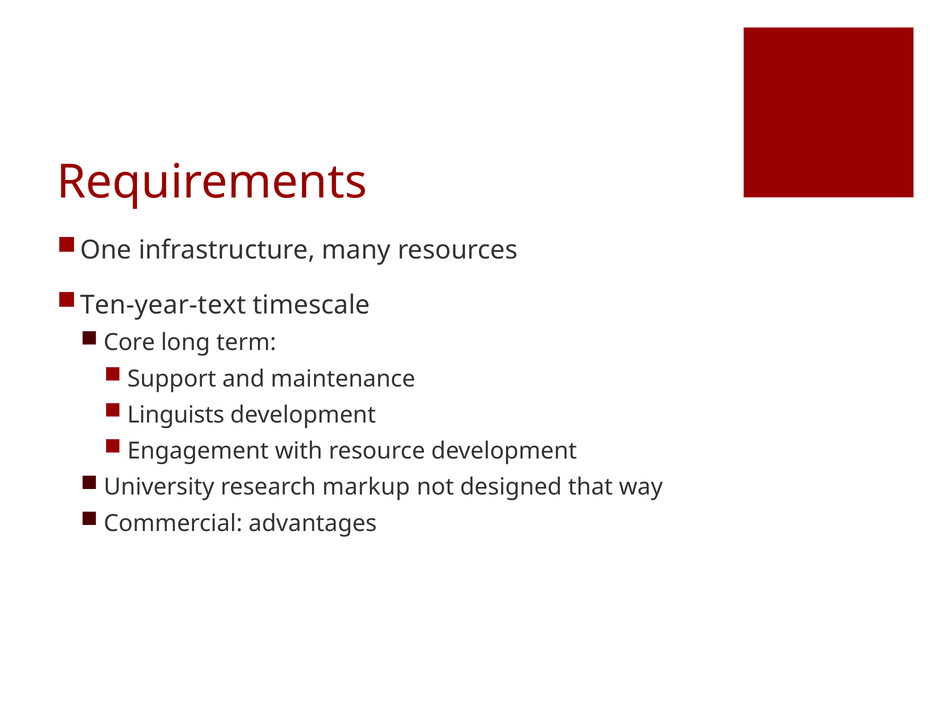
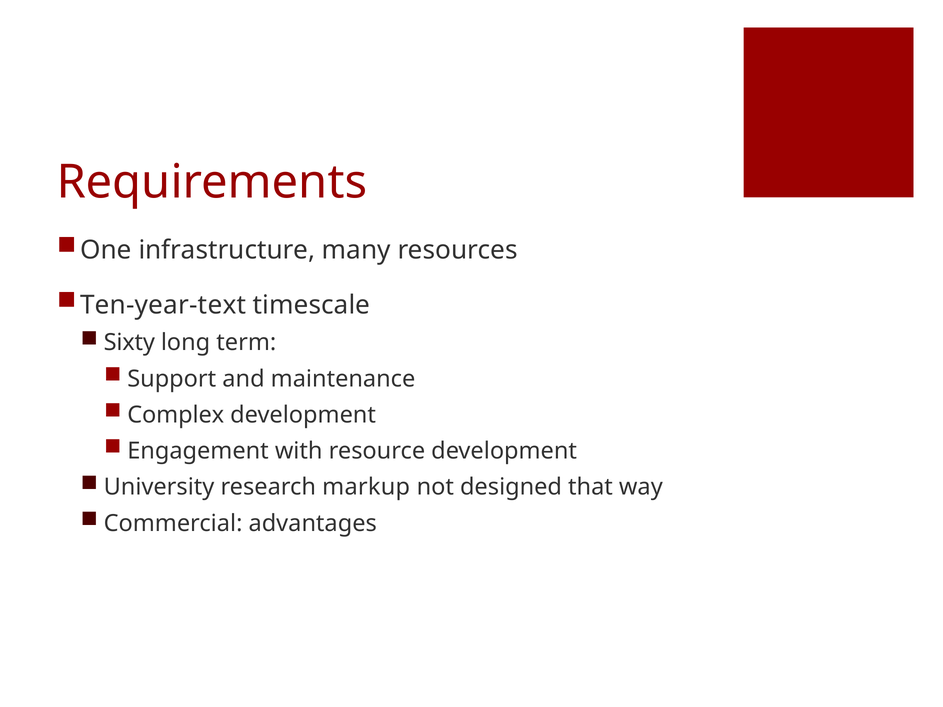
Core: Core -> Sixty
Linguists: Linguists -> Complex
